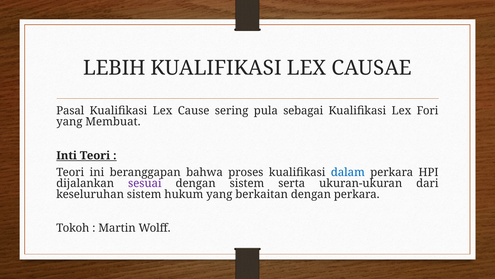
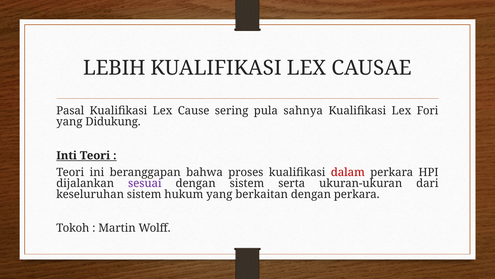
sebagai: sebagai -> sahnya
Membuat: Membuat -> Didukung
dalam colour: blue -> red
